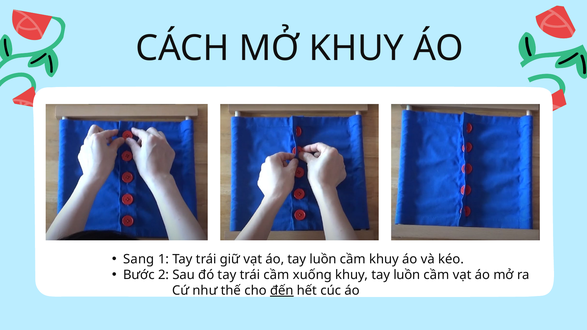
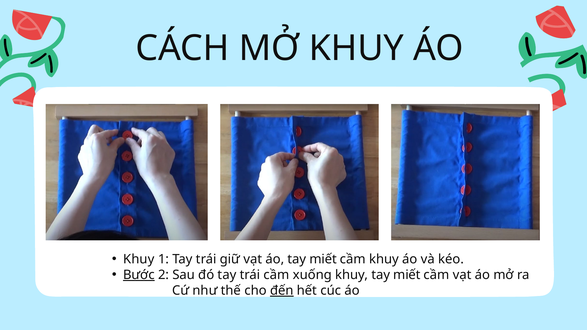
Sang at (139, 259): Sang -> Khuy
áo tay luồn: luồn -> miết
Bước underline: none -> present
khuy tay luồn: luồn -> miết
